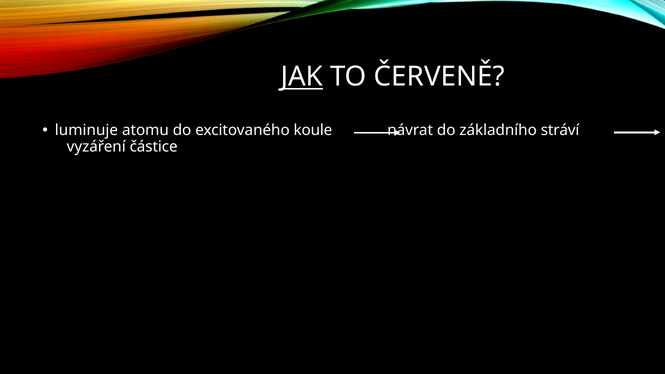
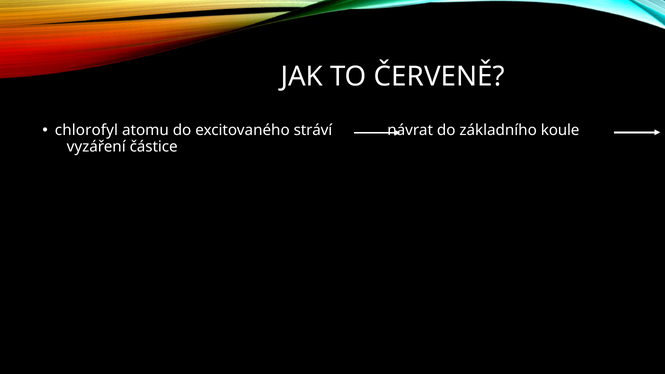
JAK underline: present -> none
luminuje: luminuje -> chlorofyl
koule: koule -> stráví
stráví: stráví -> koule
